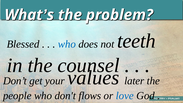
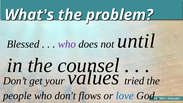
who at (67, 44) colour: blue -> purple
teeth: teeth -> until
later: later -> tried
